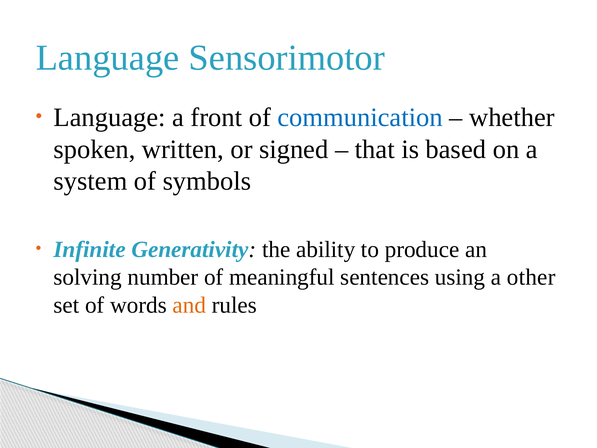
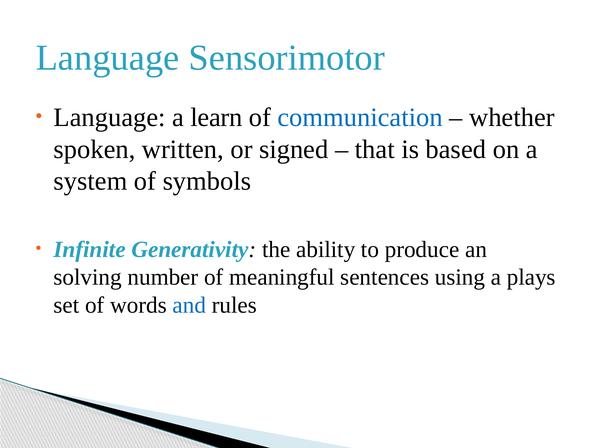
front: front -> learn
other: other -> plays
and colour: orange -> blue
